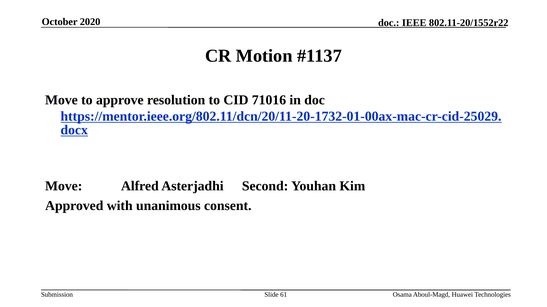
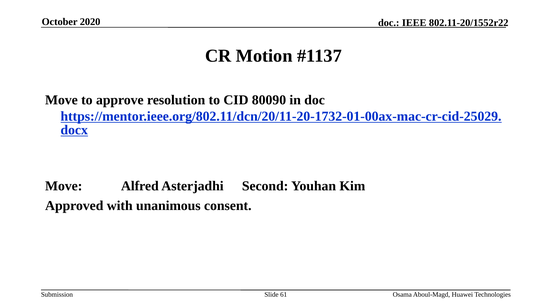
71016: 71016 -> 80090
